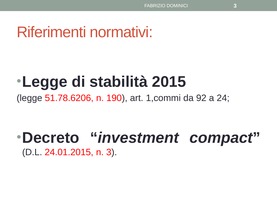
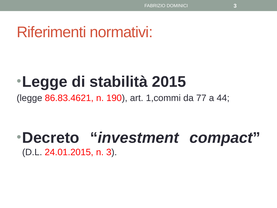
51.78.6206: 51.78.6206 -> 86.83.4621
92: 92 -> 77
24: 24 -> 44
